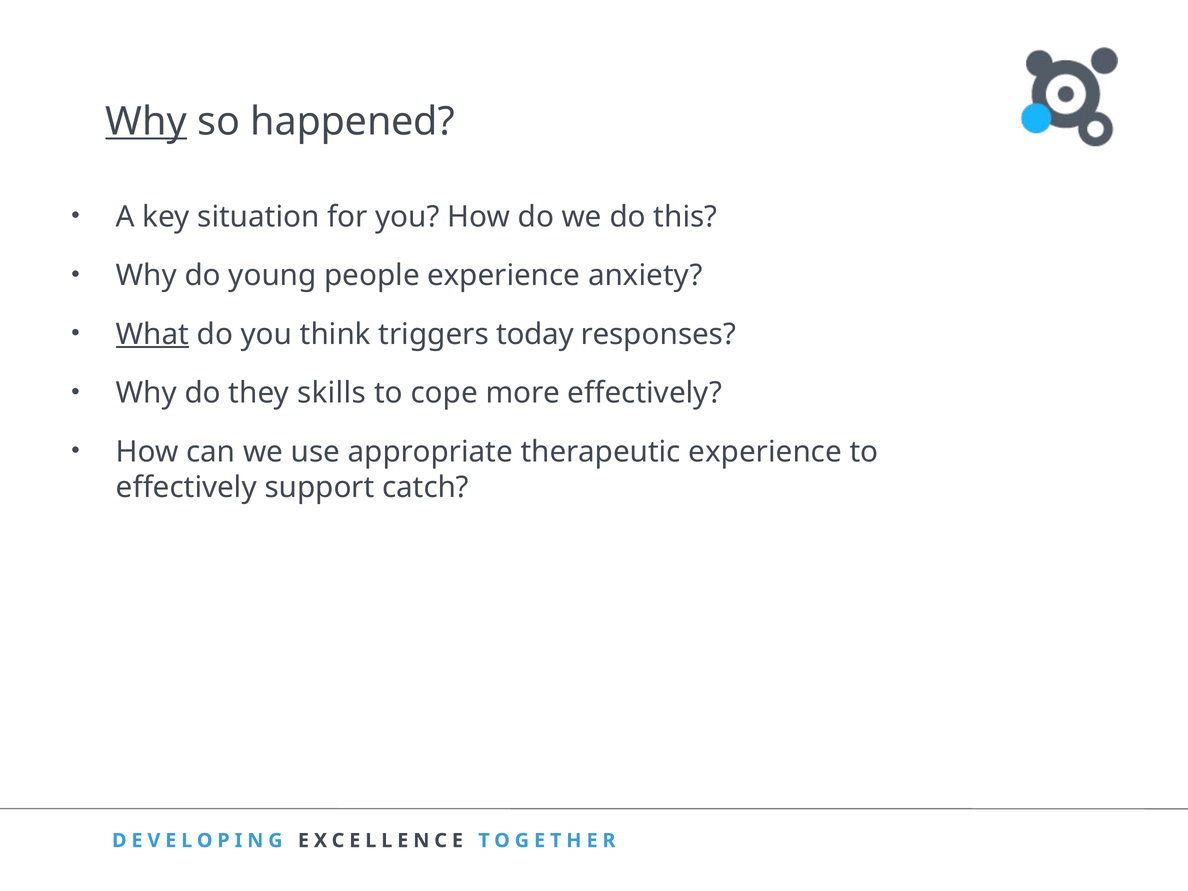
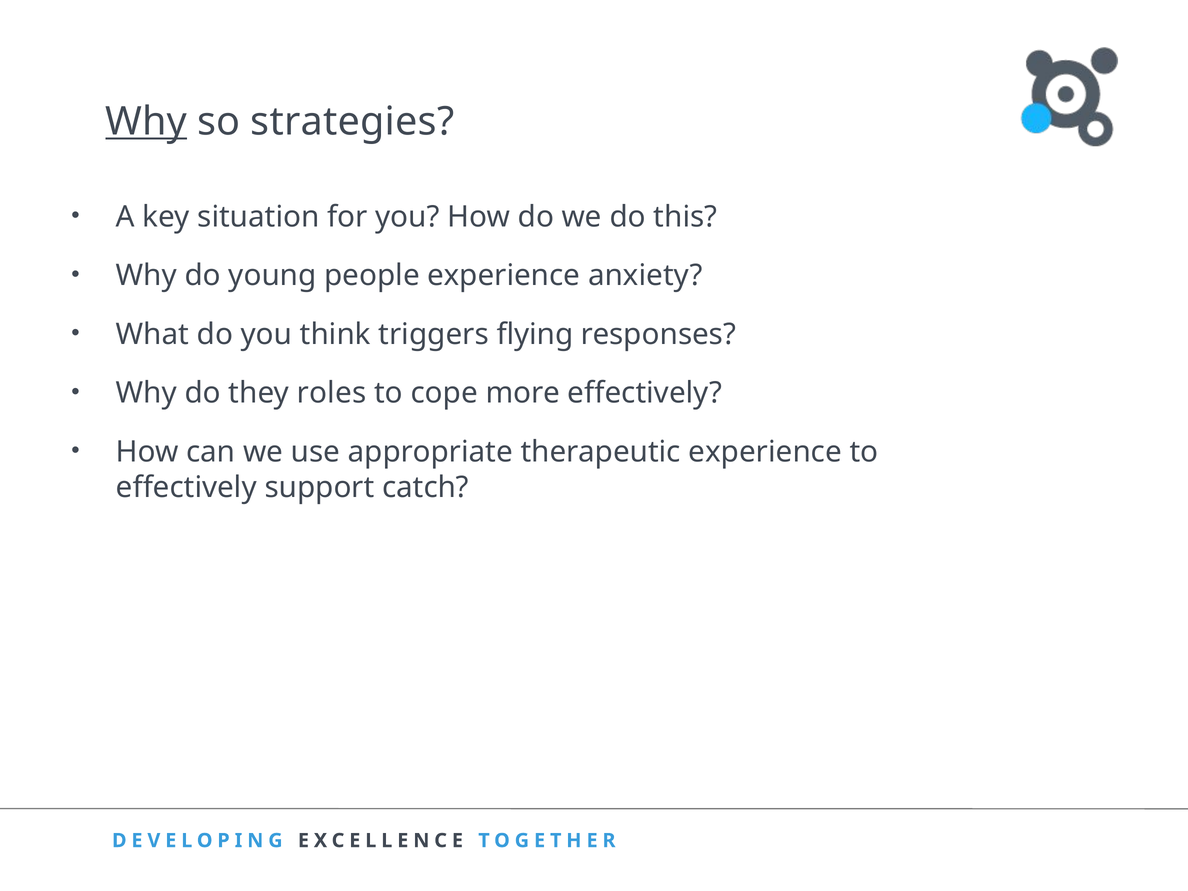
happened: happened -> strategies
What underline: present -> none
today: today -> flying
skills: skills -> roles
